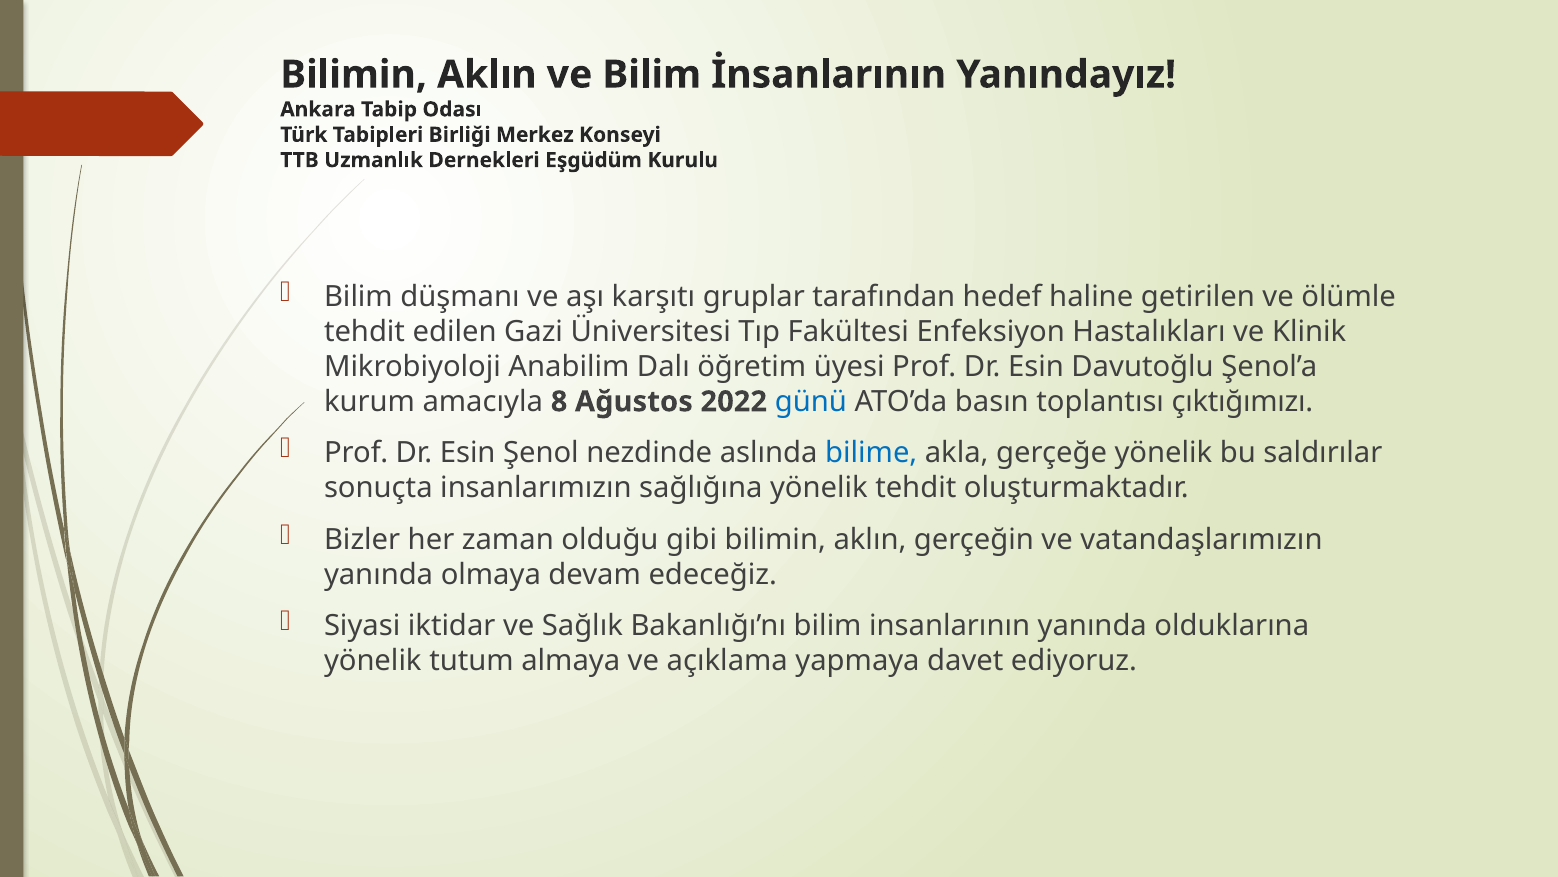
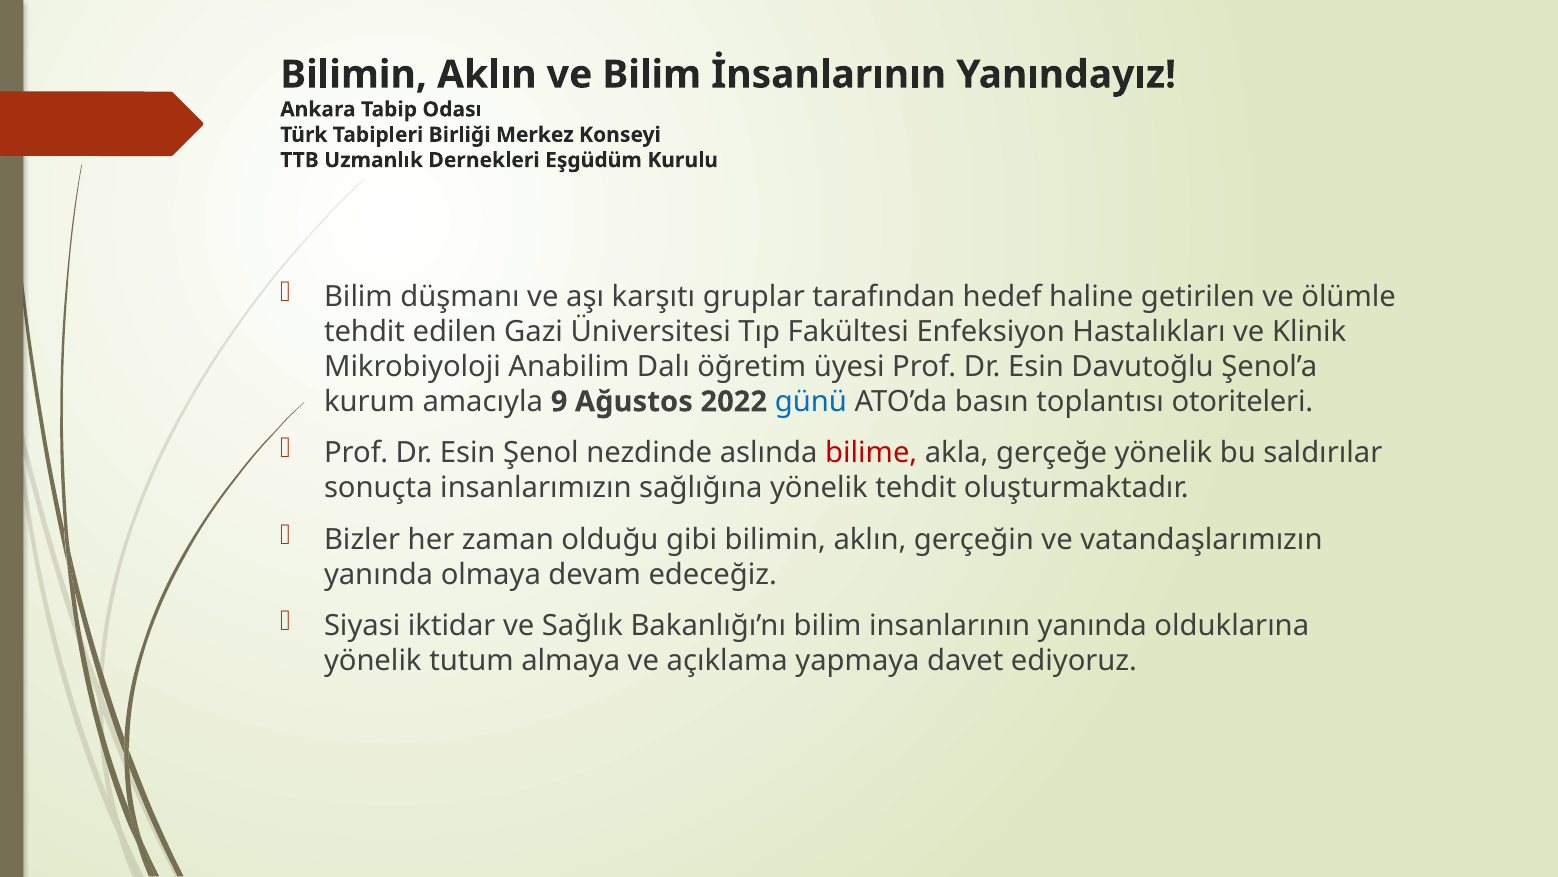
8: 8 -> 9
çıktığımızı: çıktığımızı -> otoriteleri
bilime colour: blue -> red
